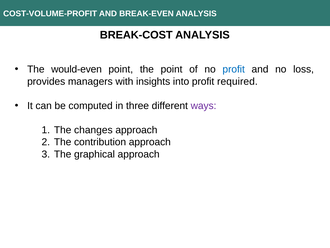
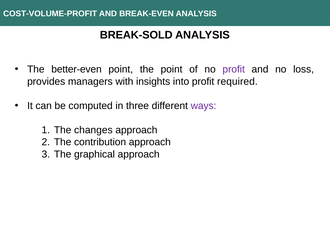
BREAK-COST: BREAK-COST -> BREAK-SOLD
would-even: would-even -> better-even
profit at (234, 69) colour: blue -> purple
